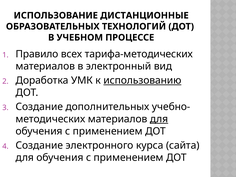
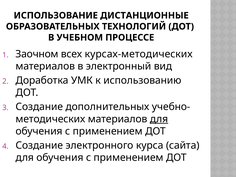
Правило: Правило -> Заочном
тарифа-методических: тарифа-методических -> курсах-методических
использованию underline: present -> none
